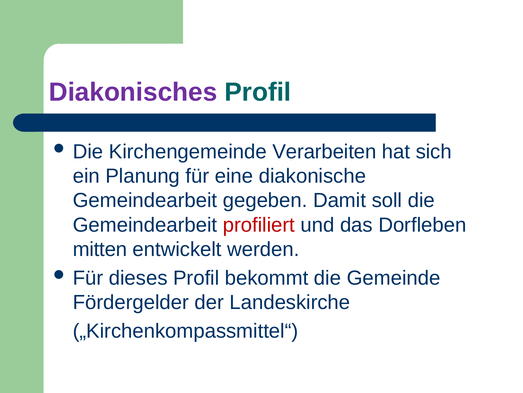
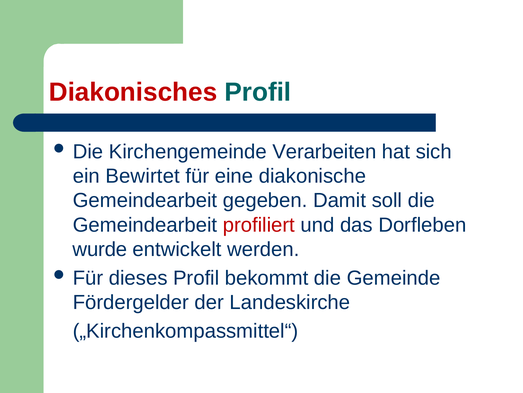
Diakonisches colour: purple -> red
Planung: Planung -> Bewirtet
mitten: mitten -> wurde
